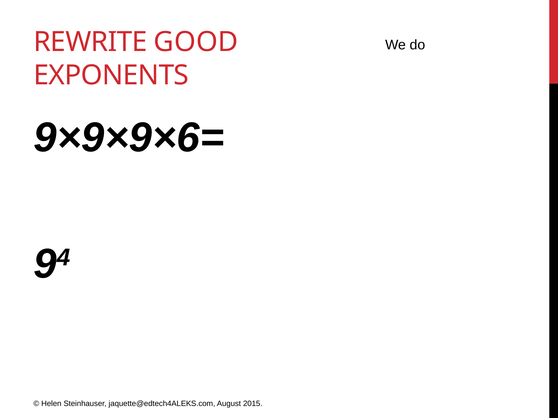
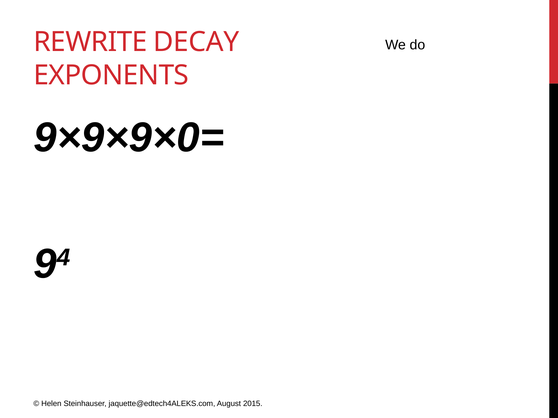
GOOD: GOOD -> DECAY
9×9×9×6=: 9×9×9×6= -> 9×9×9×0=
